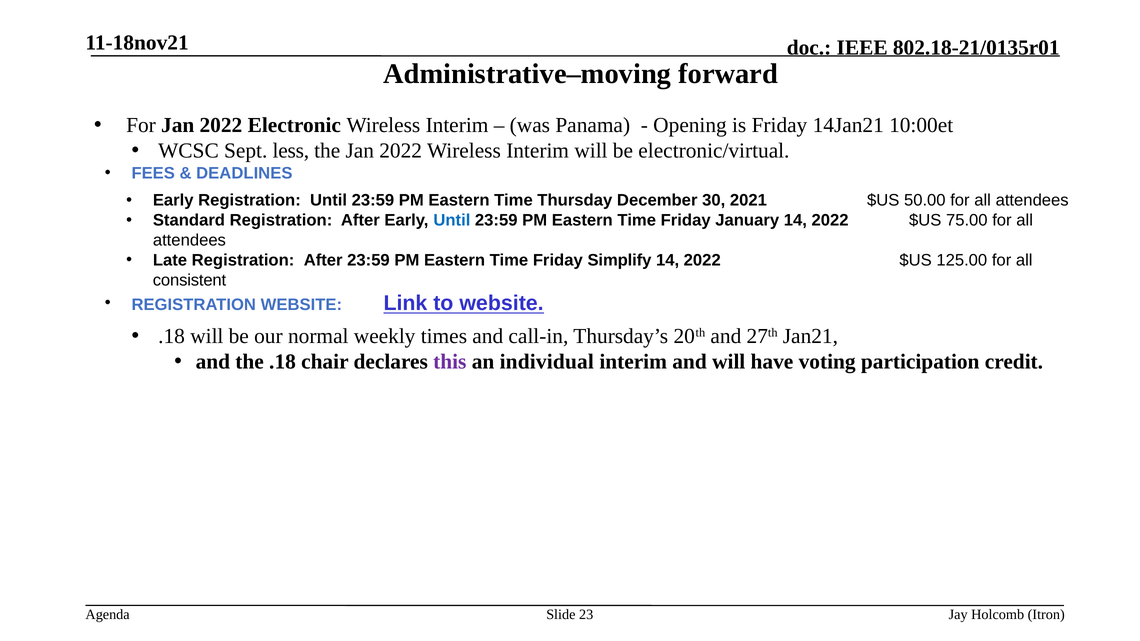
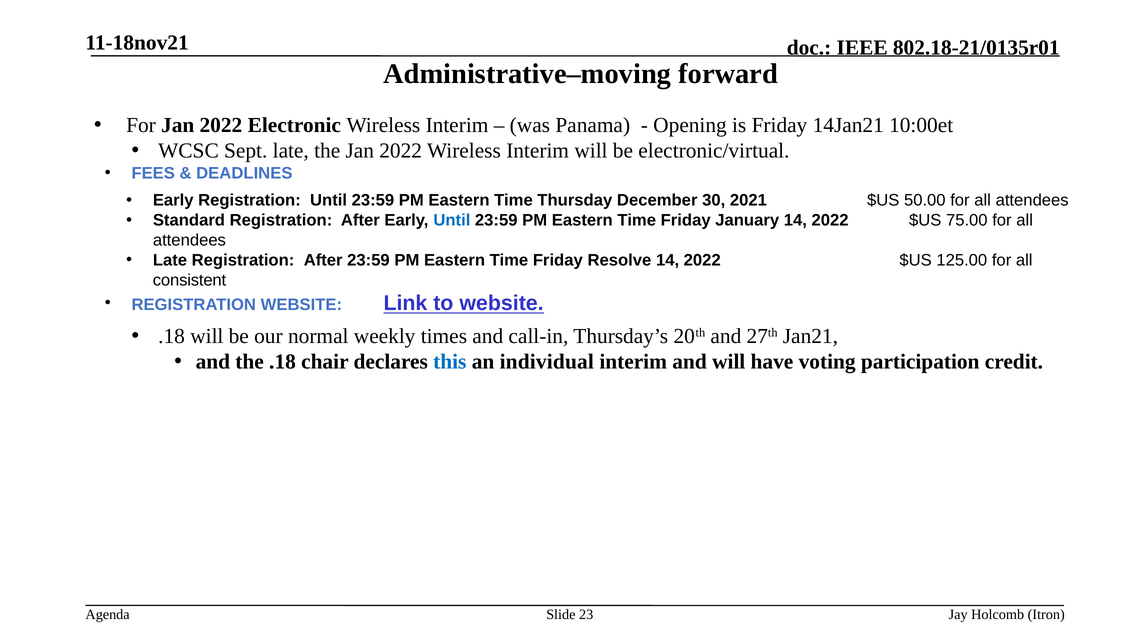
Sept less: less -> late
Simplify: Simplify -> Resolve
this colour: purple -> blue
